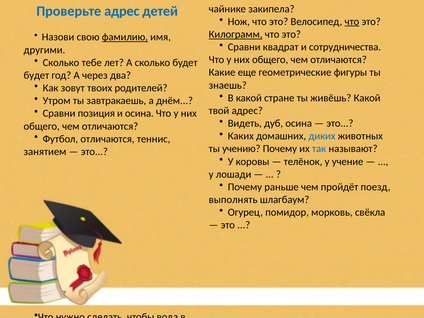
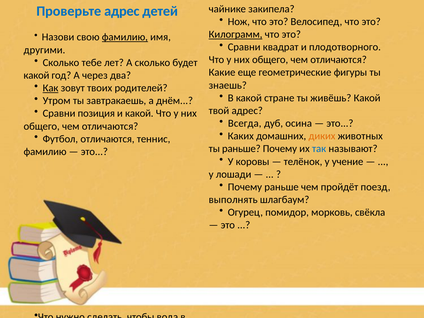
что at (352, 22) underline: present -> none
сотрудничества: сотрудничества -> плодотворного
будет at (36, 75): будет -> какой
Как underline: none -> present
и осина: осина -> какой
Видеть: Видеть -> Всегда
диких colour: blue -> orange
ты учению: учению -> раньше
занятием at (45, 152): занятием -> фамилию
